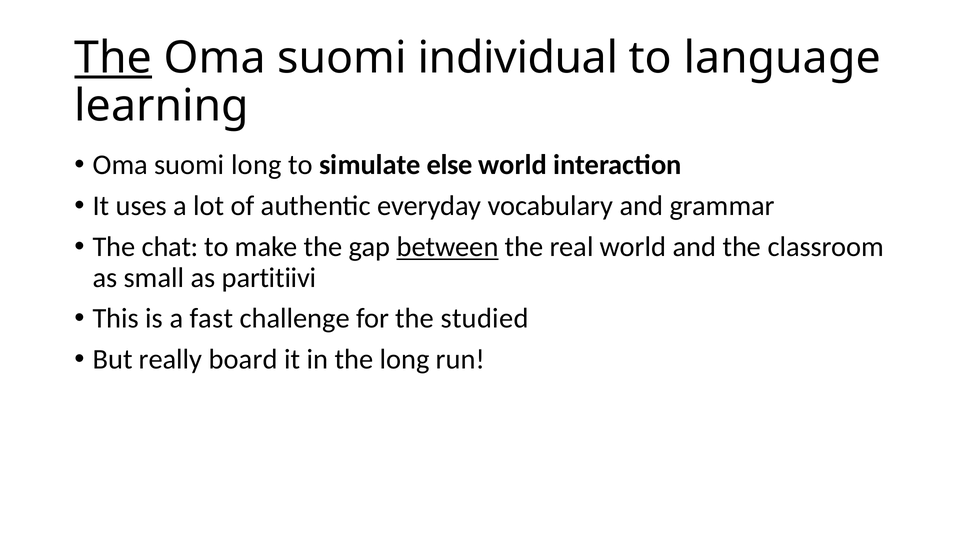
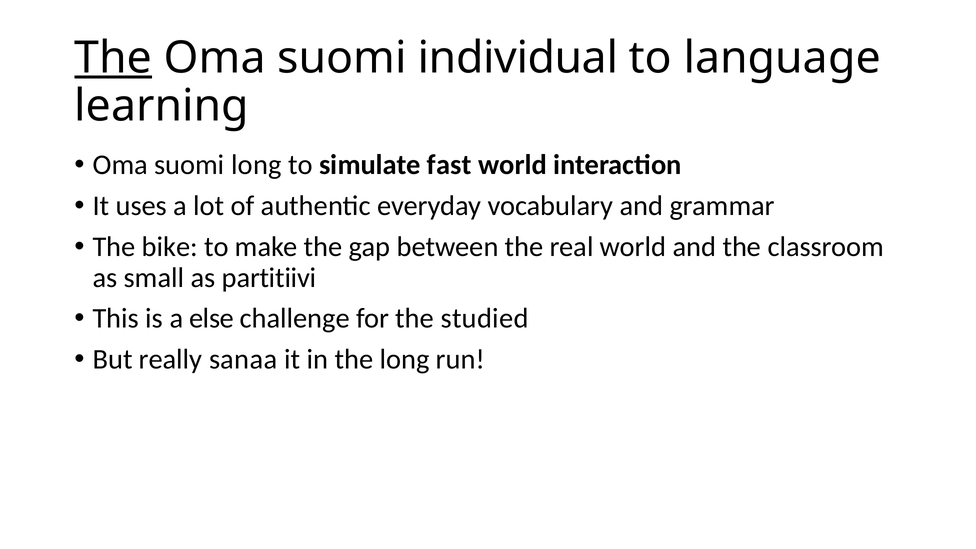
else: else -> fast
chat: chat -> bike
between underline: present -> none
fast: fast -> else
board: board -> sanaa
